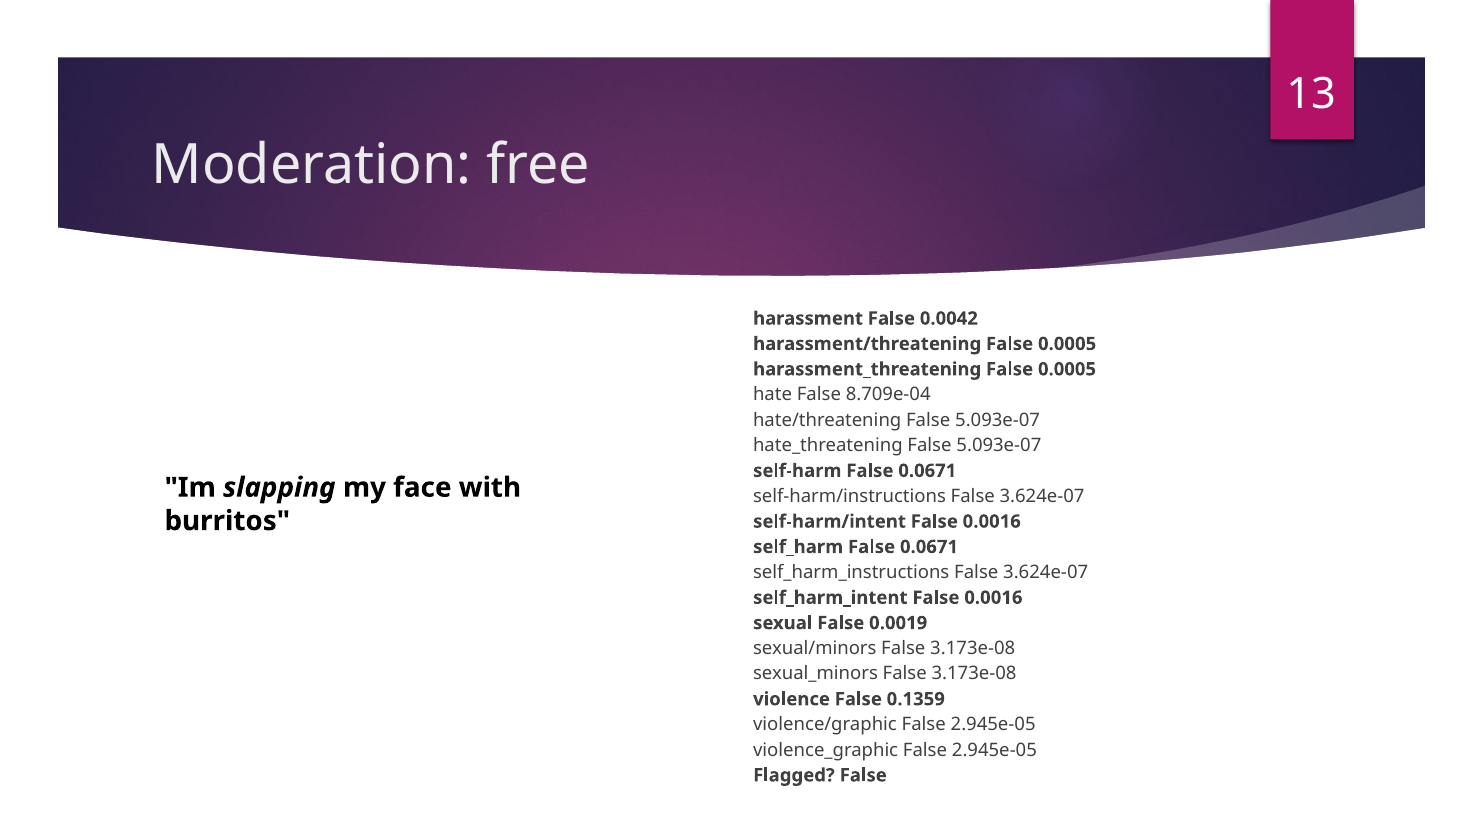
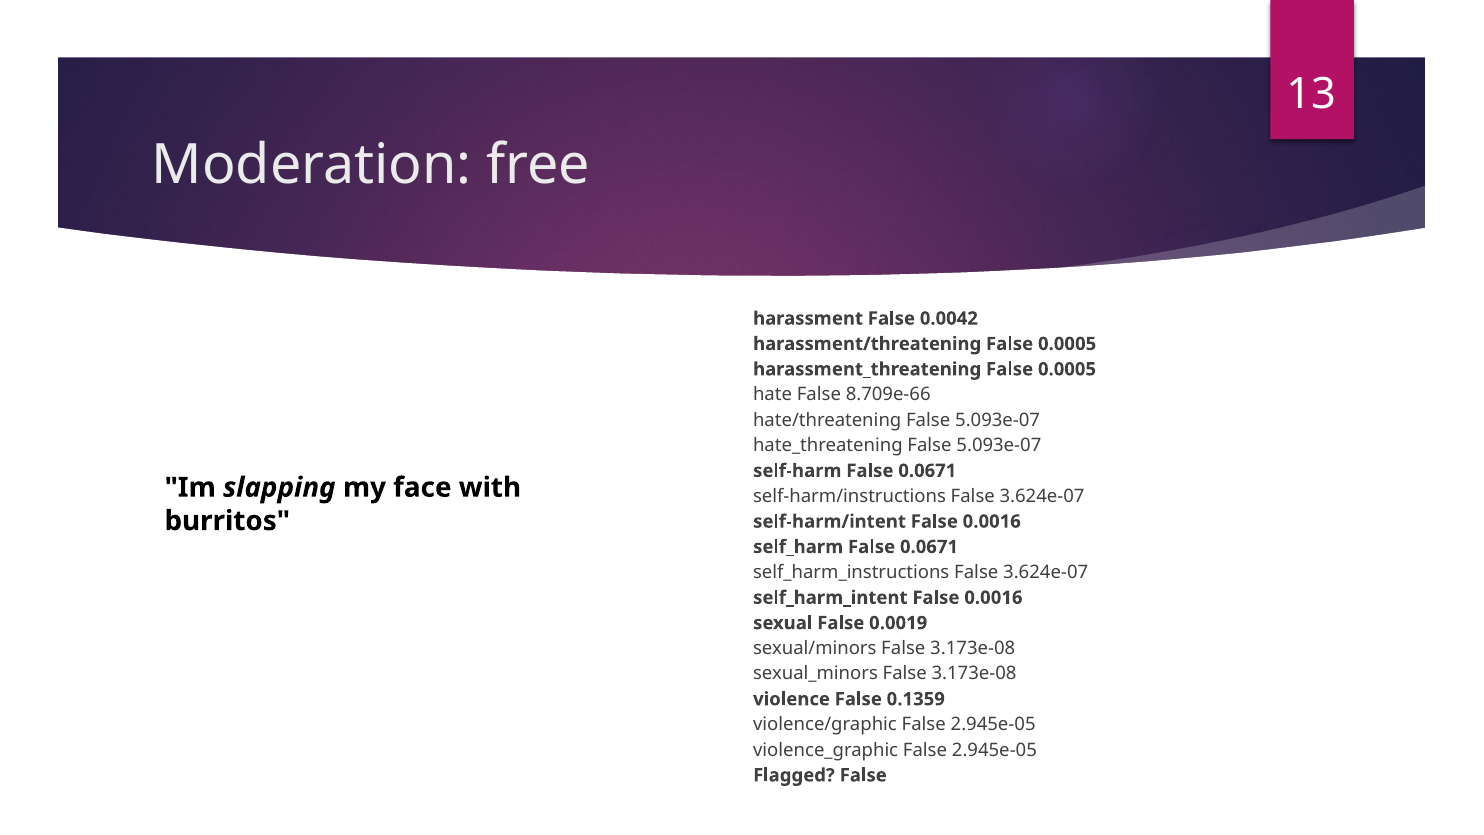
8.709e-04: 8.709e-04 -> 8.709e-66
